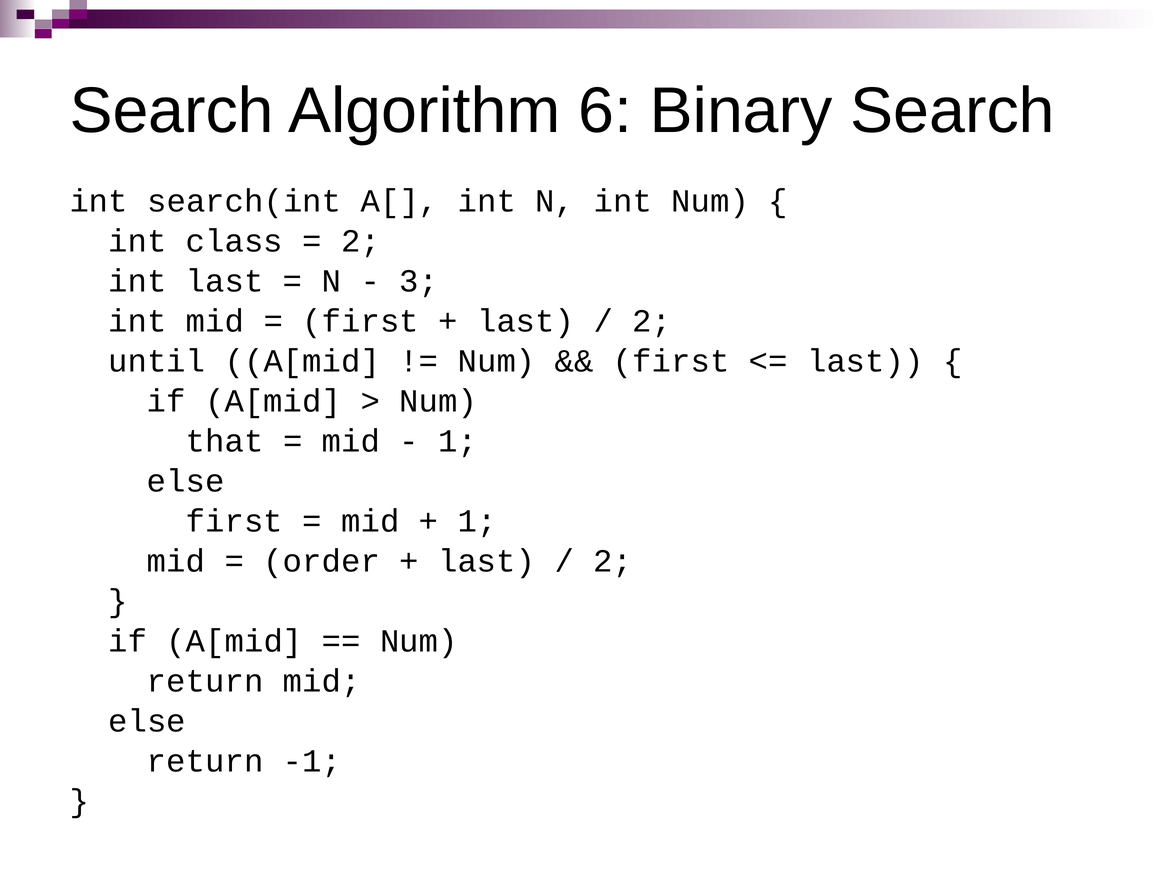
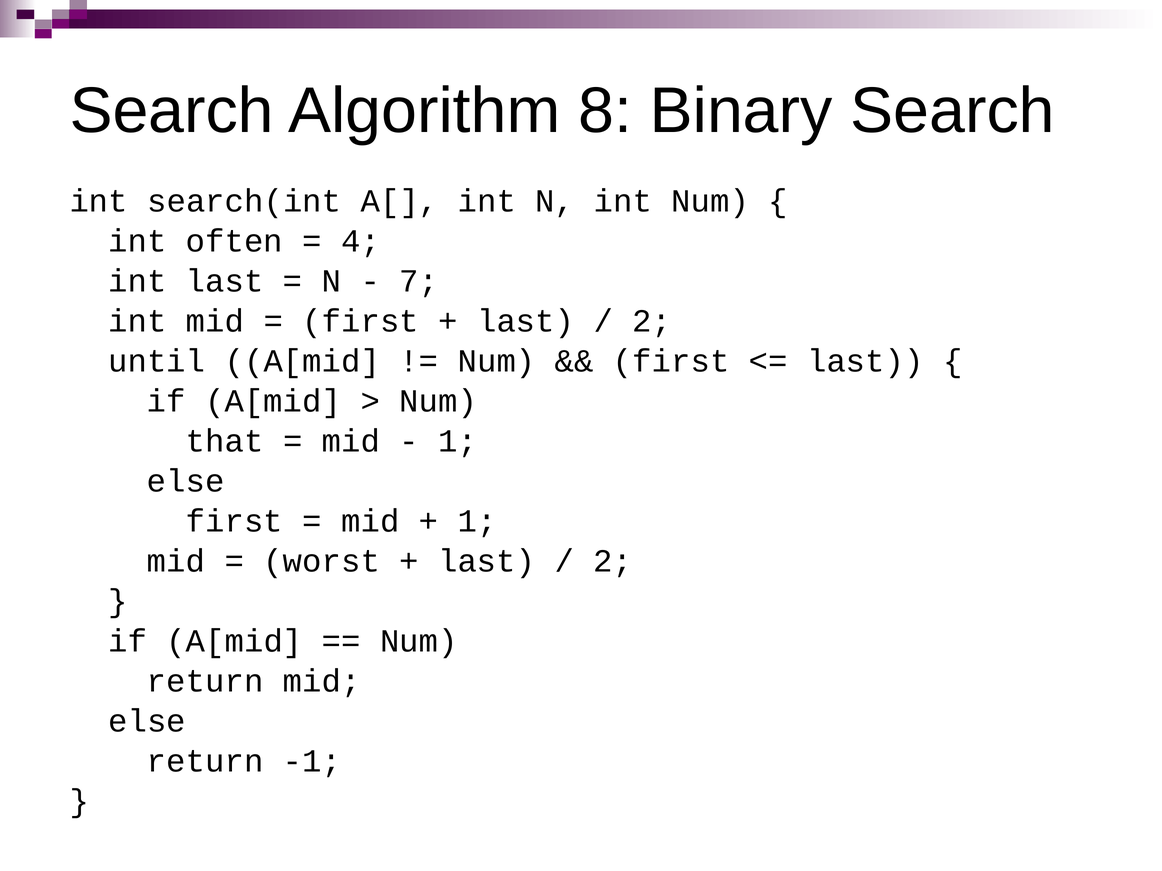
6: 6 -> 8
class: class -> often
2 at (361, 241): 2 -> 4
3: 3 -> 7
order: order -> worst
